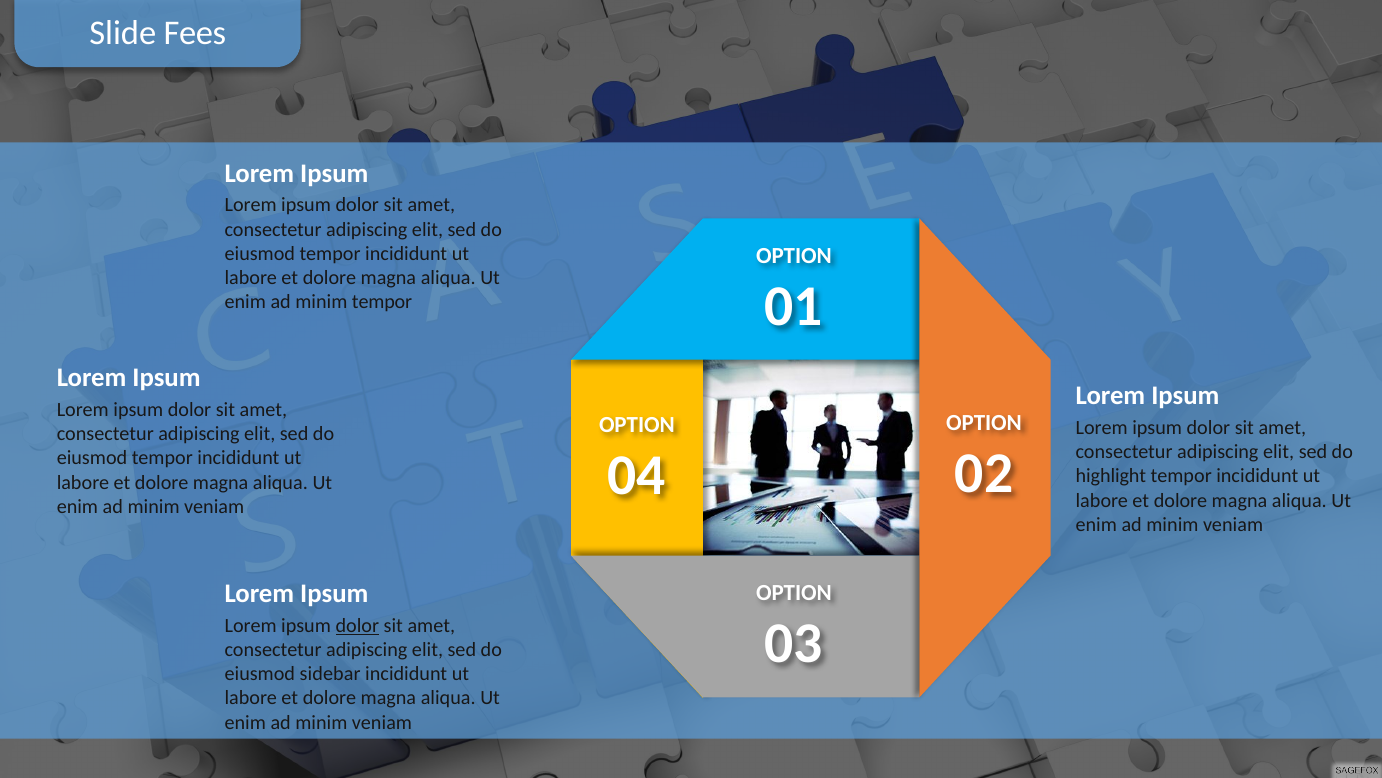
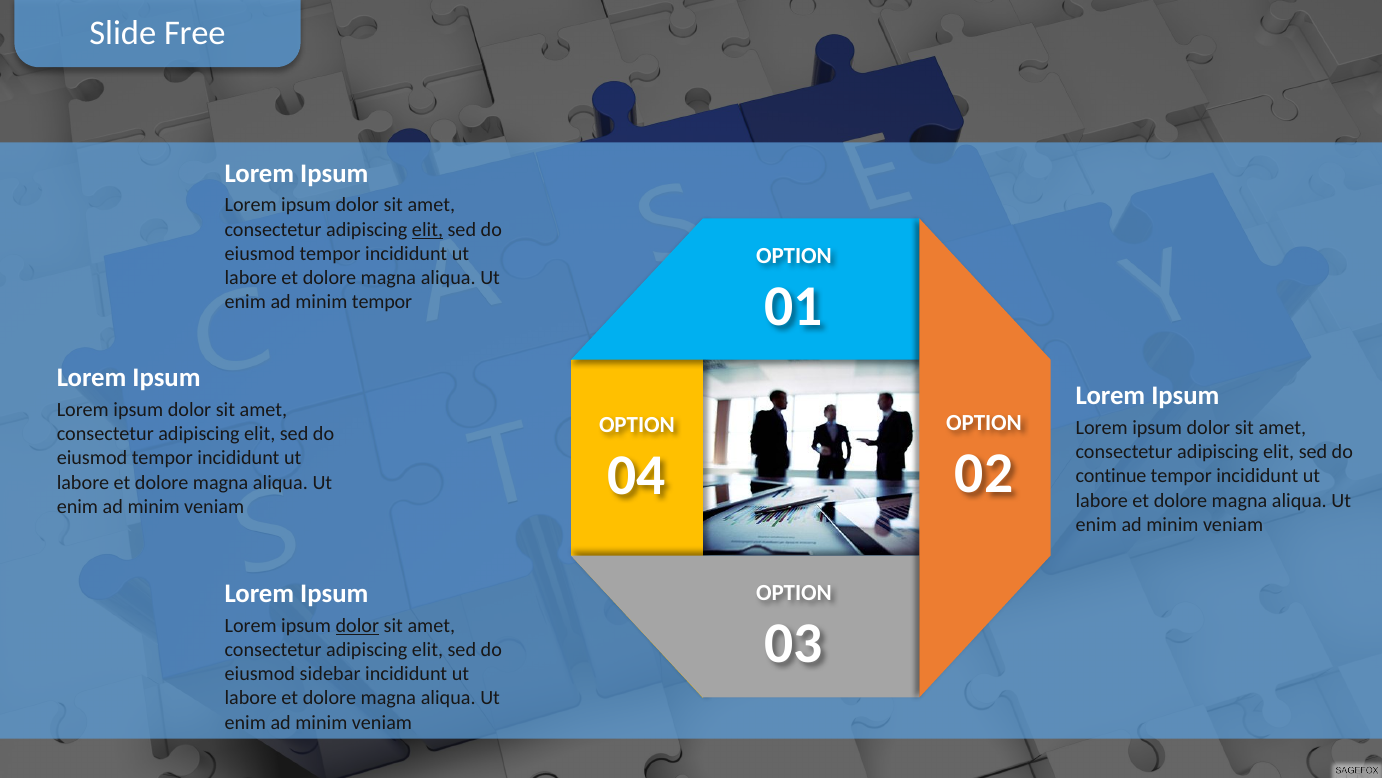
Fees: Fees -> Free
elit at (428, 229) underline: none -> present
highlight: highlight -> continue
